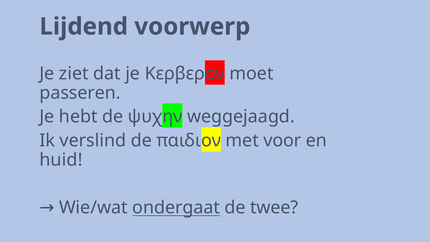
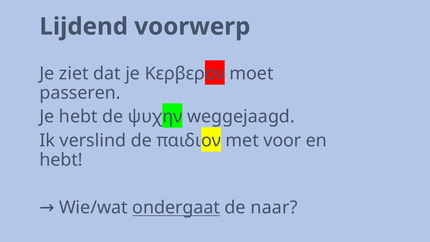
huid at (61, 160): huid -> hebt
twee: twee -> naar
